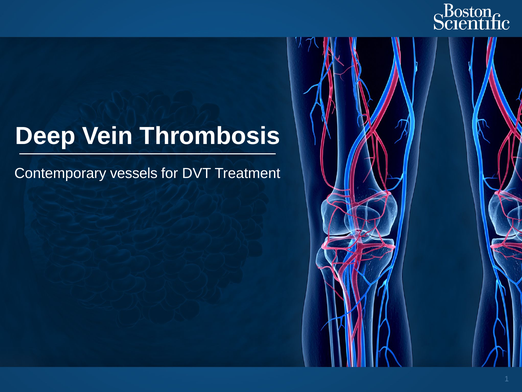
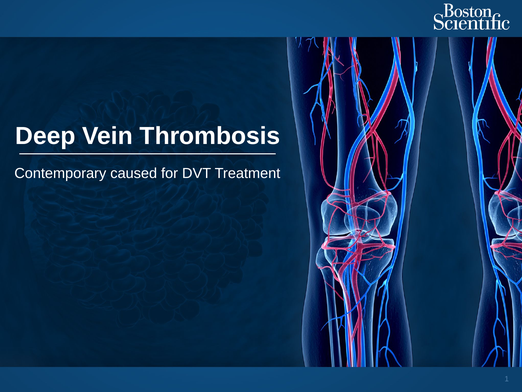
vessels: vessels -> caused
